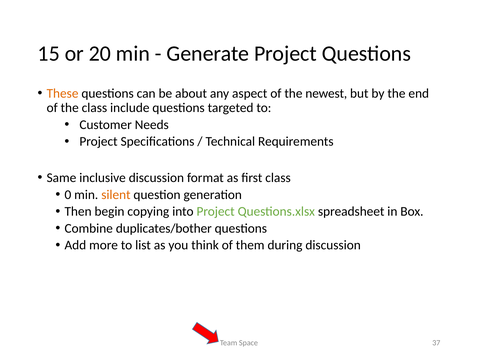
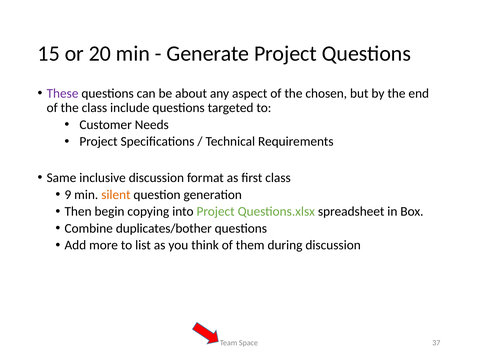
These colour: orange -> purple
newest: newest -> chosen
0: 0 -> 9
